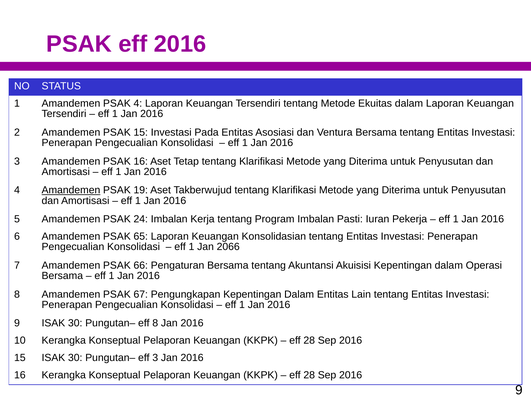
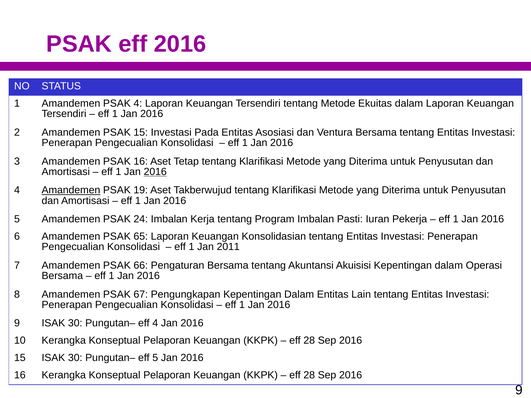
2016 at (155, 172) underline: none -> present
2066: 2066 -> 2011
eff 8: 8 -> 4
eff 3: 3 -> 5
